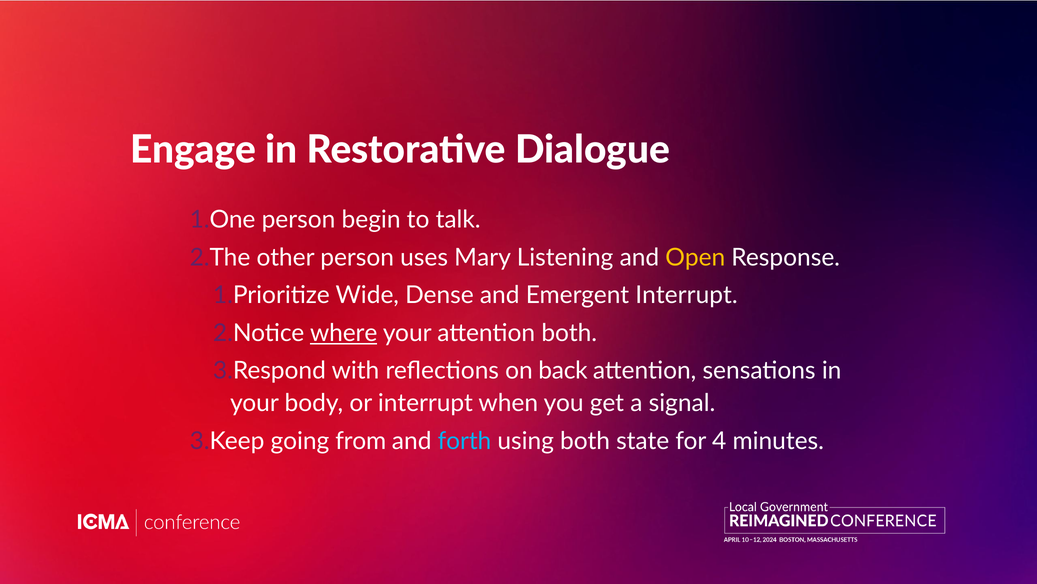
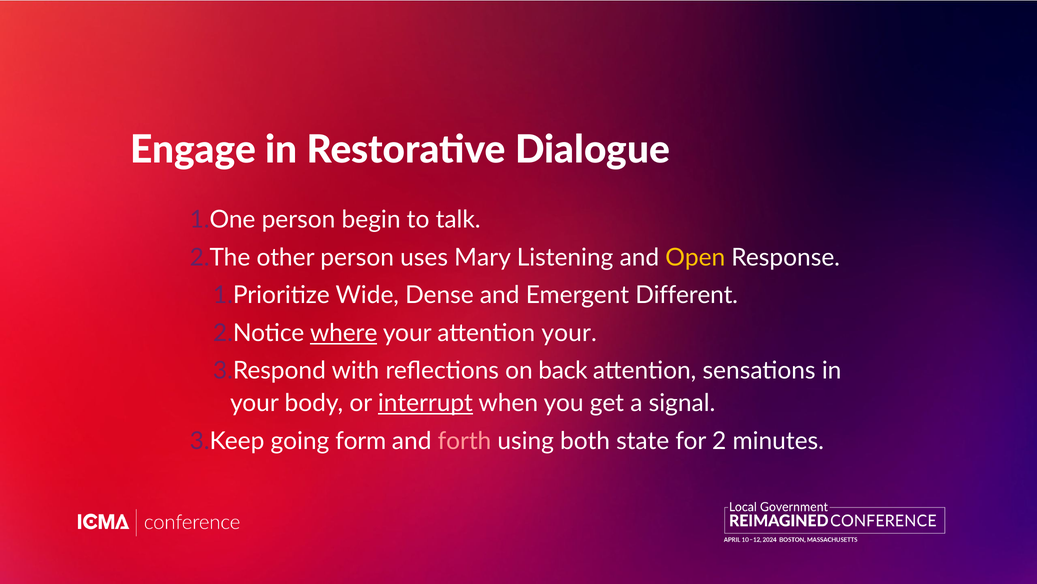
Emergent Interrupt: Interrupt -> Different
attention both: both -> your
interrupt at (425, 403) underline: none -> present
from: from -> form
forth colour: light blue -> pink
4: 4 -> 2
